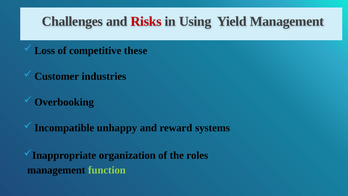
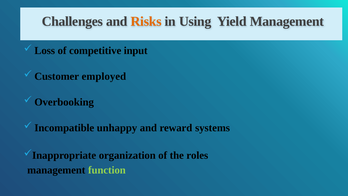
Risks colour: red -> orange
these: these -> input
industries: industries -> employed
